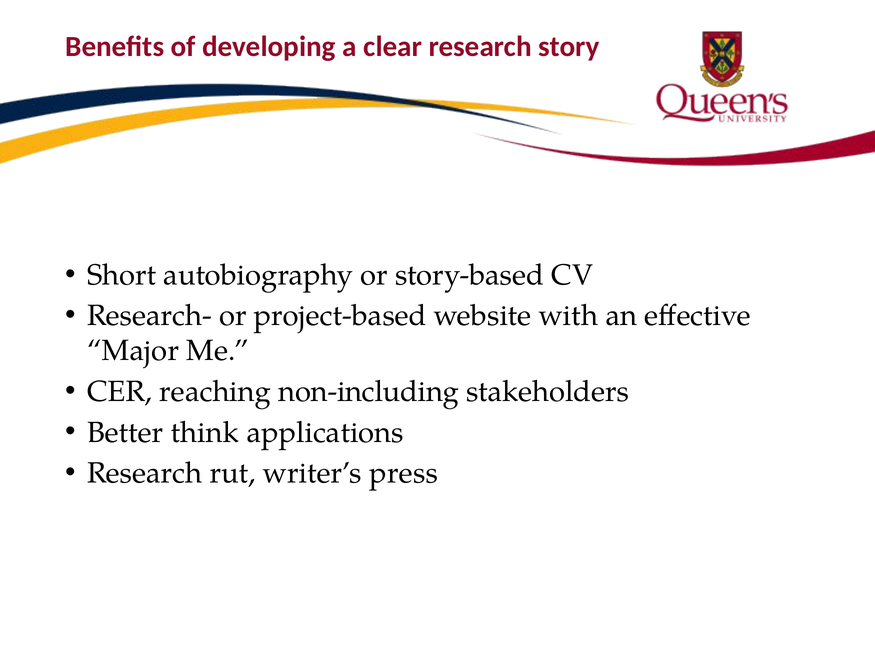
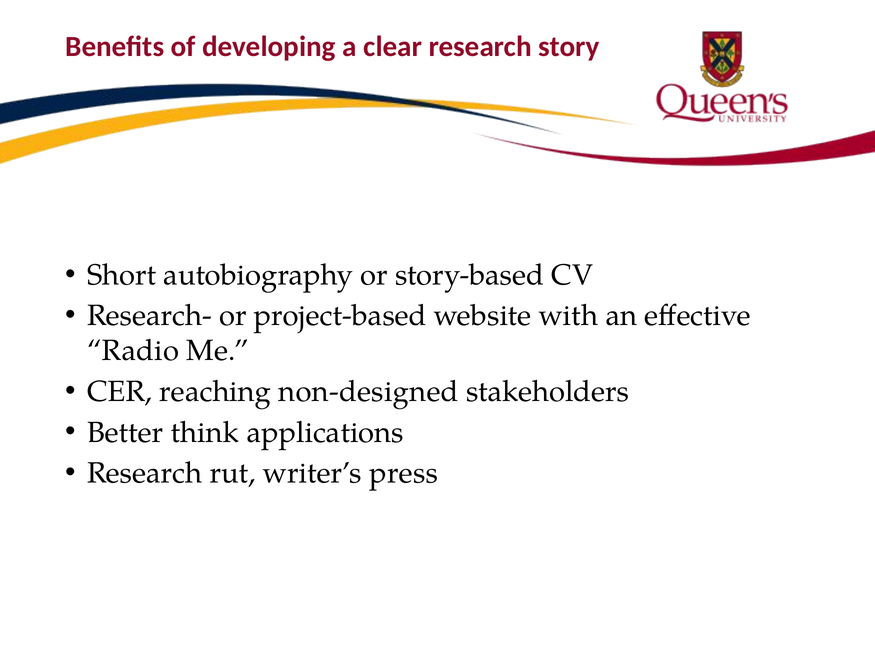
Major: Major -> Radio
non-including: non-including -> non-designed
